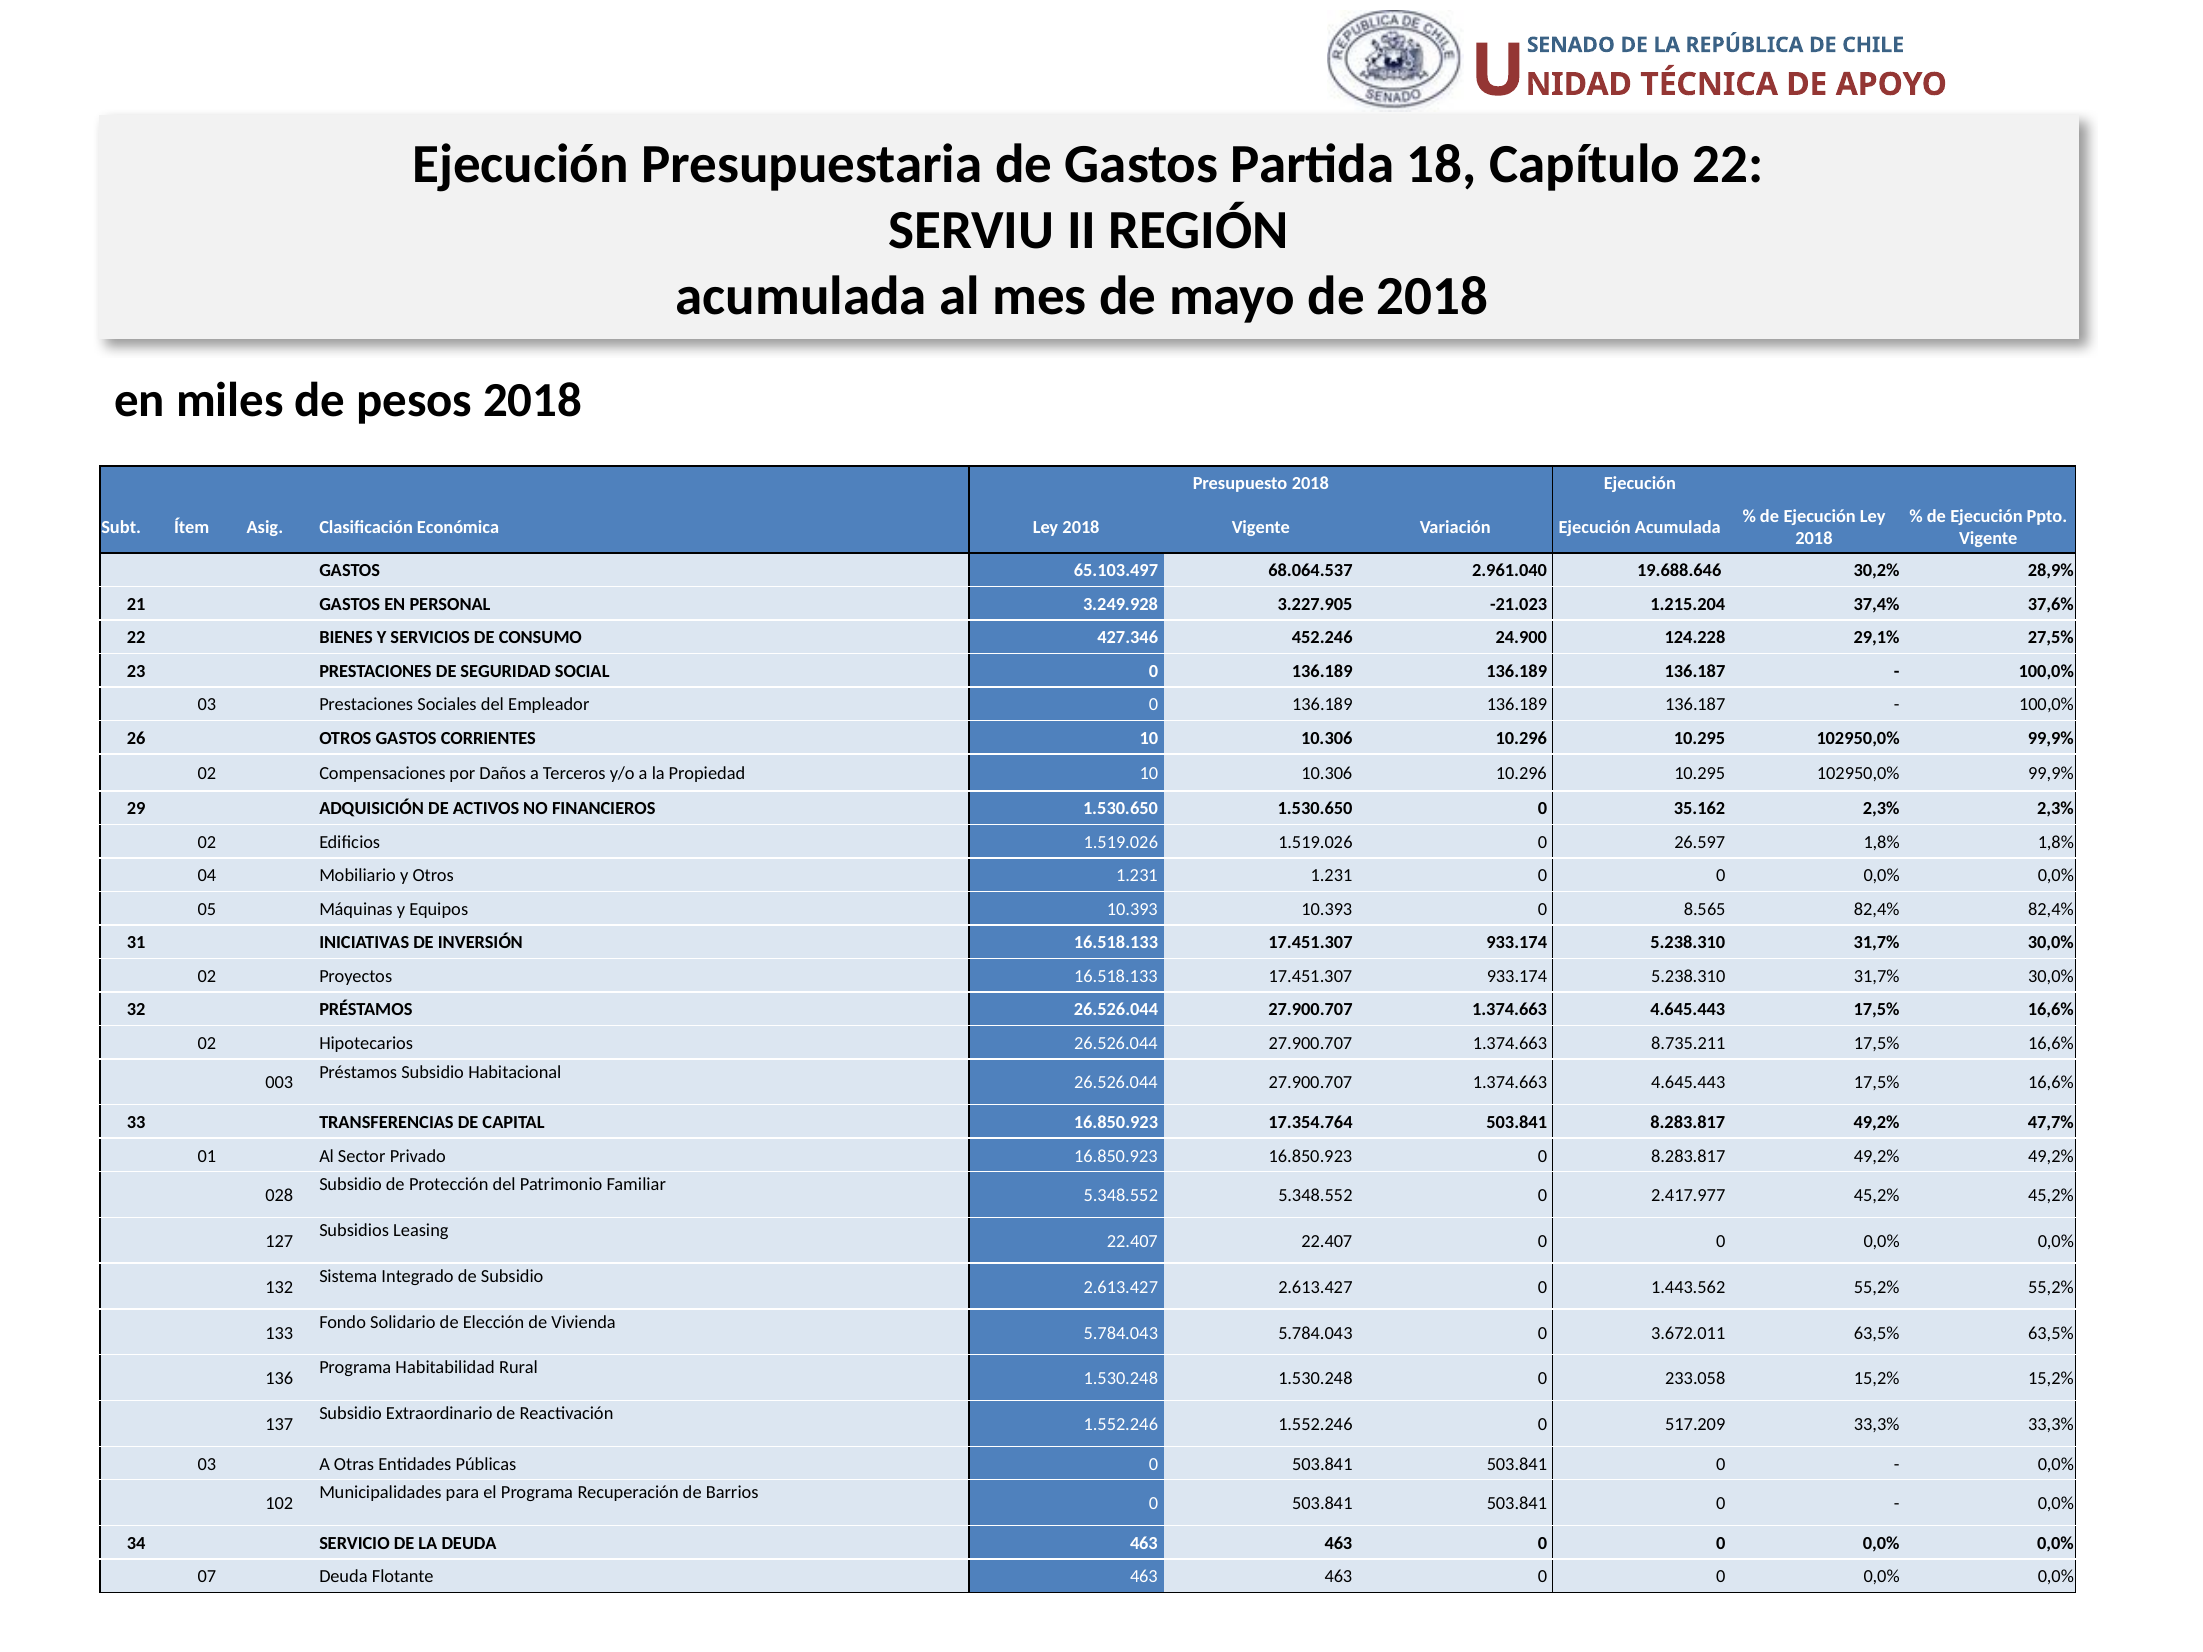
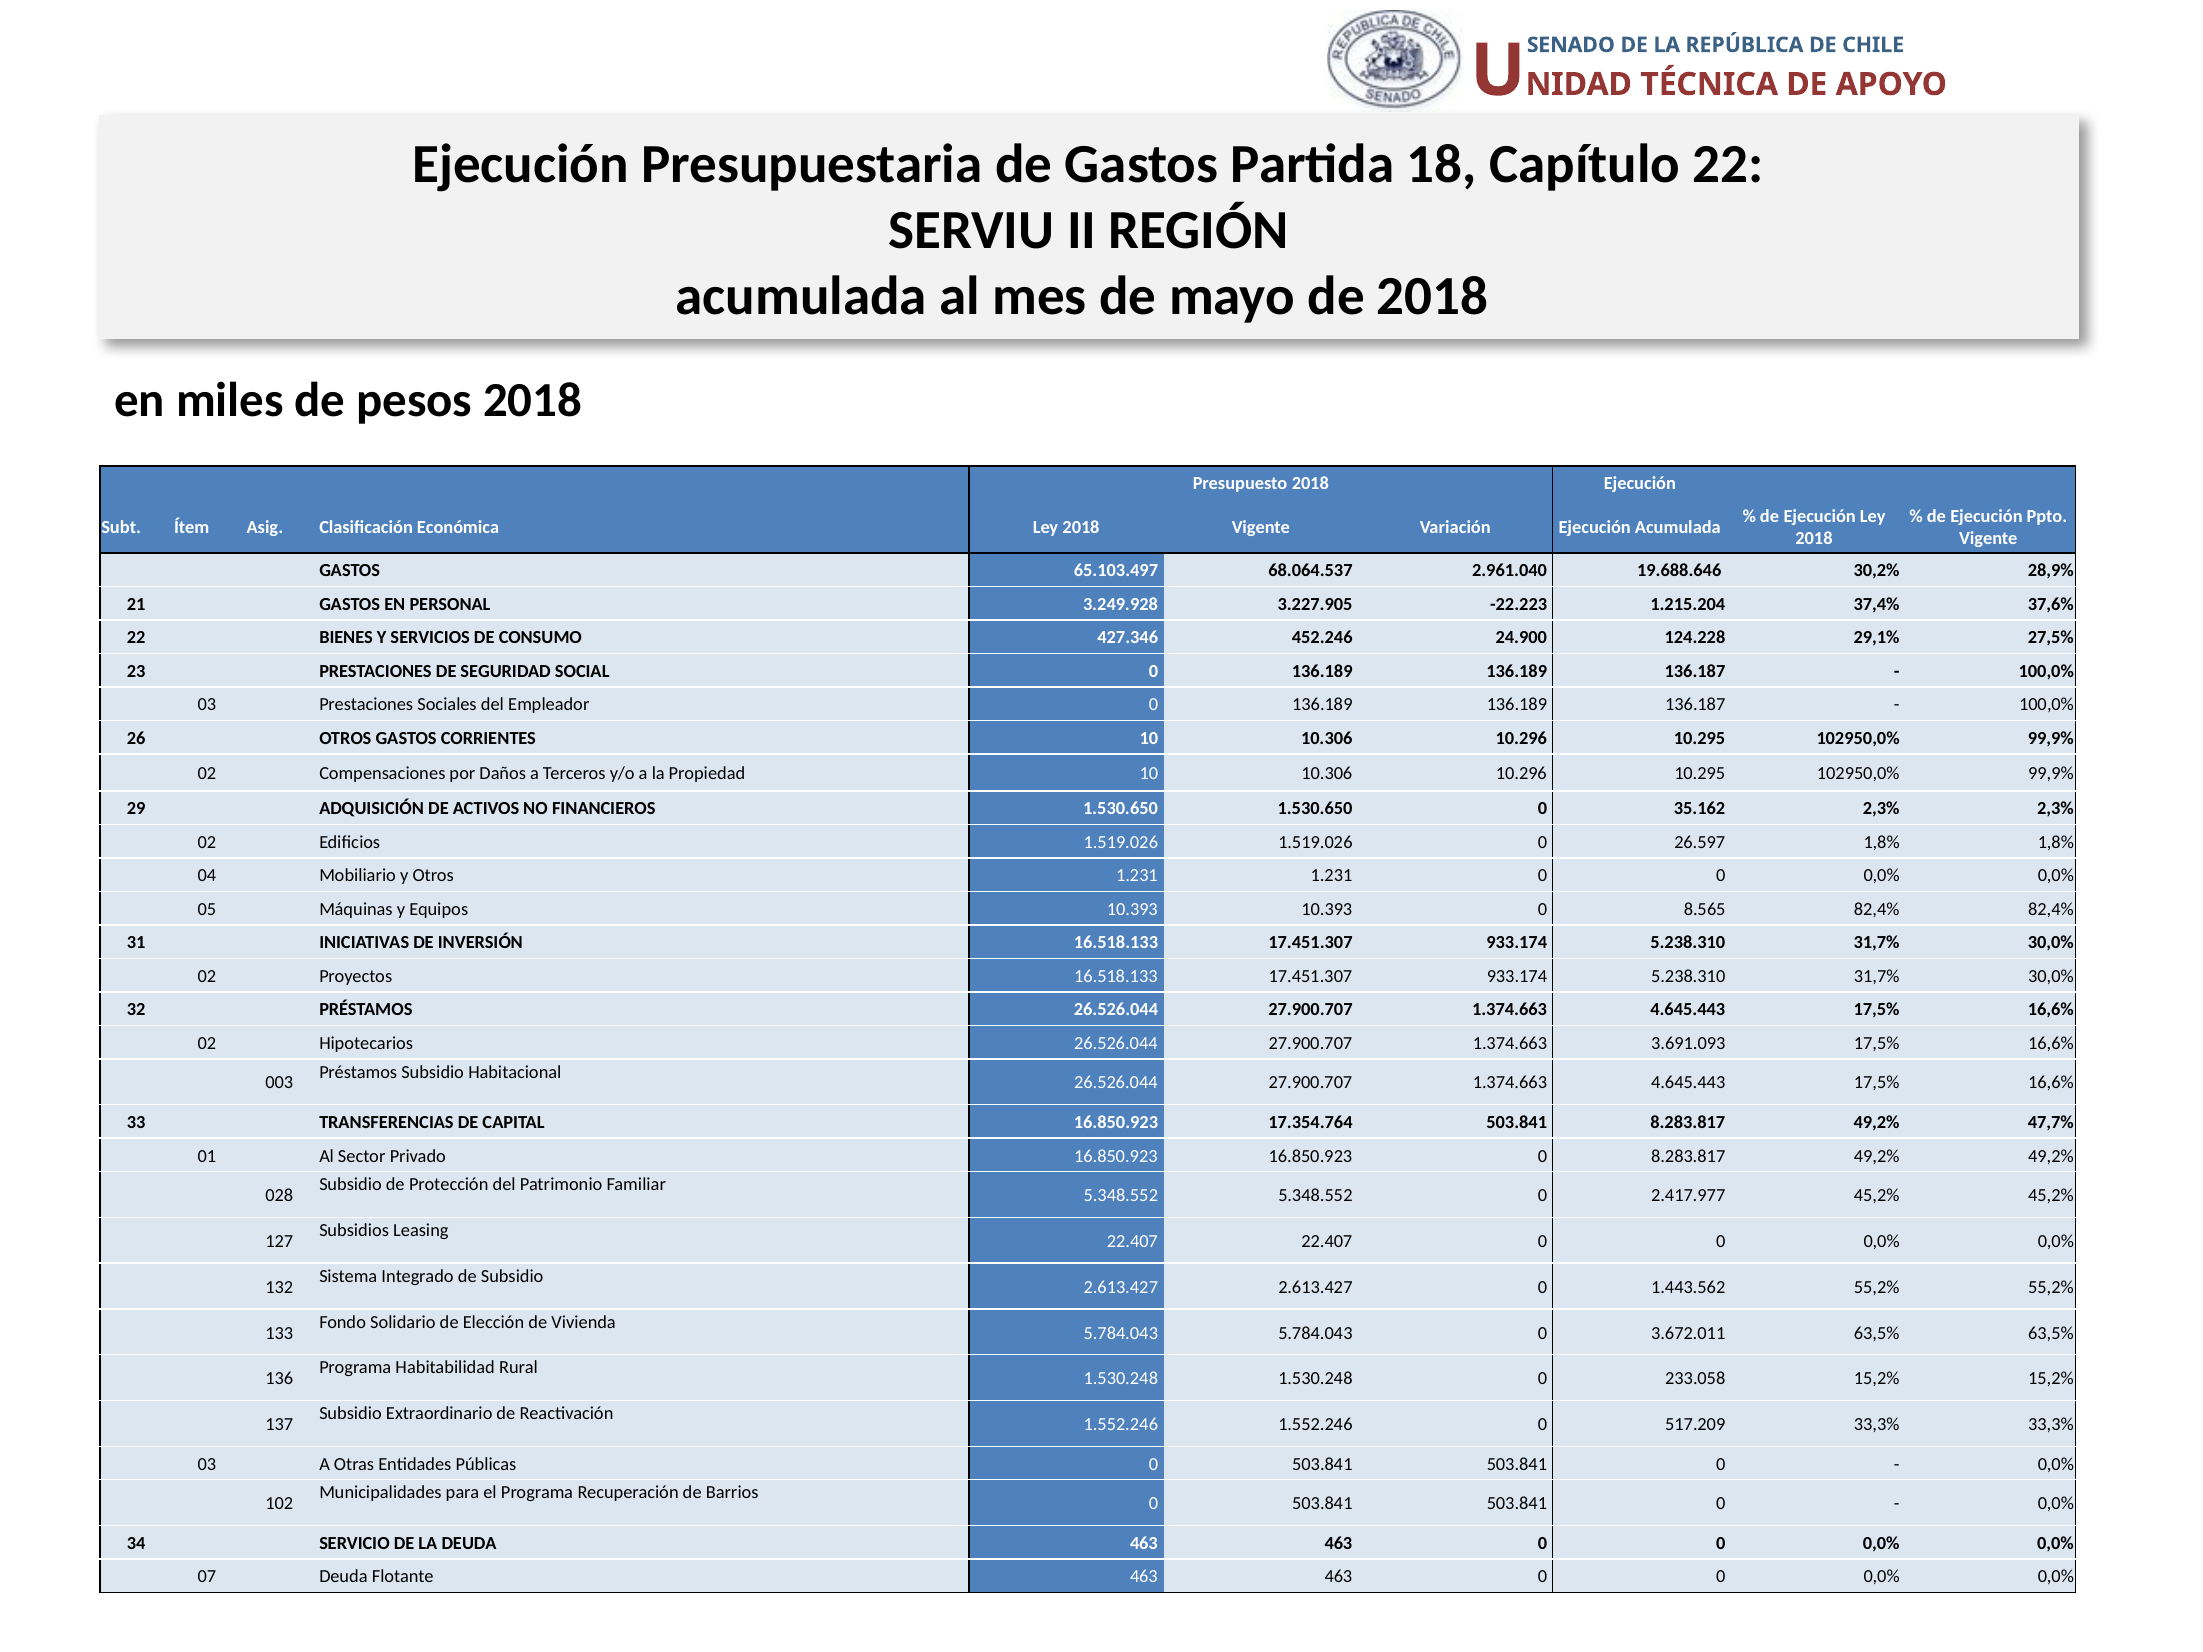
-21.023: -21.023 -> -22.223
8.735.211: 8.735.211 -> 3.691.093
